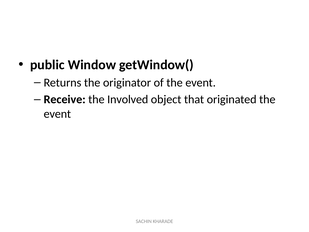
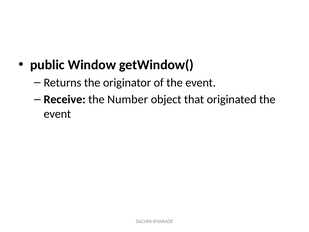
Involved: Involved -> Number
